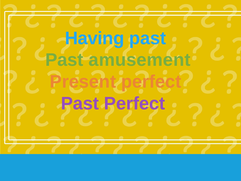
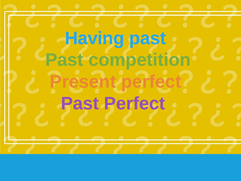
amusement: amusement -> competition
